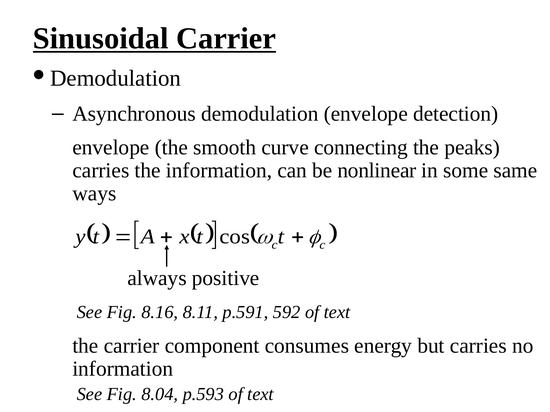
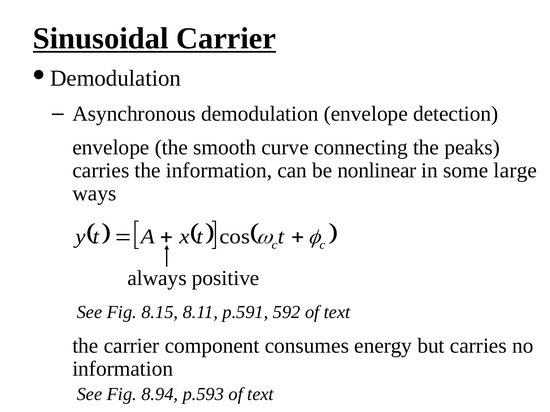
same: same -> large
8.16: 8.16 -> 8.15
8.04: 8.04 -> 8.94
